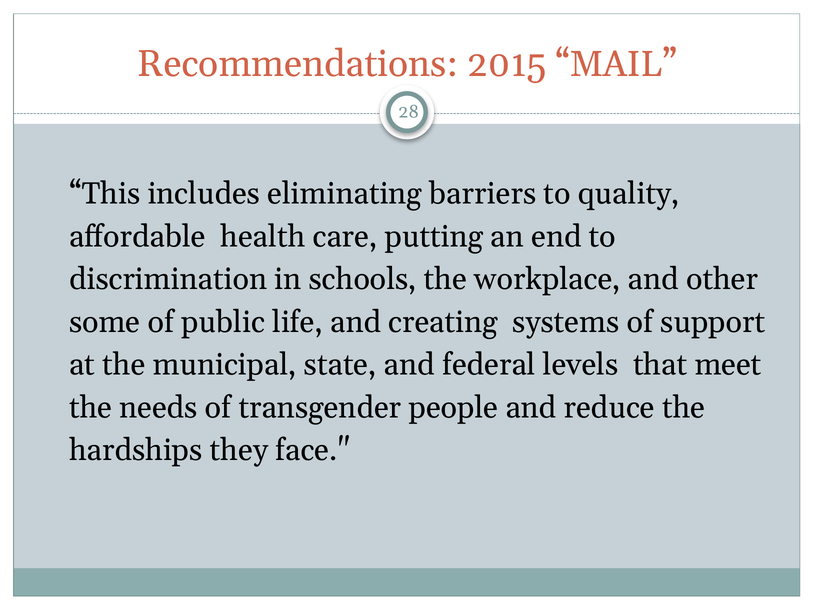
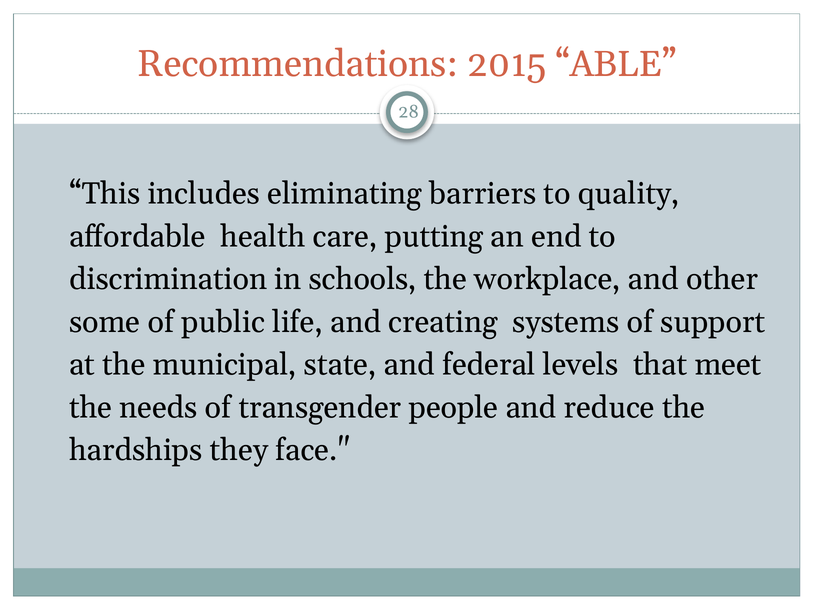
MAIL: MAIL -> ABLE
